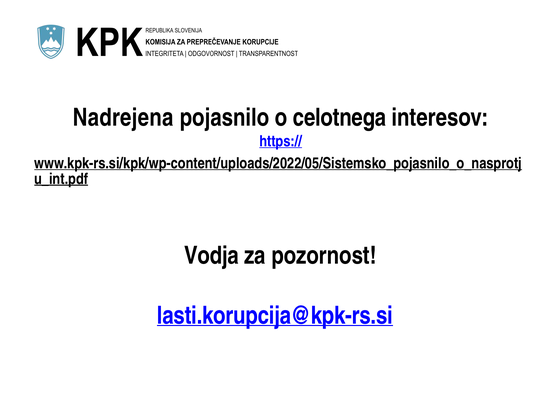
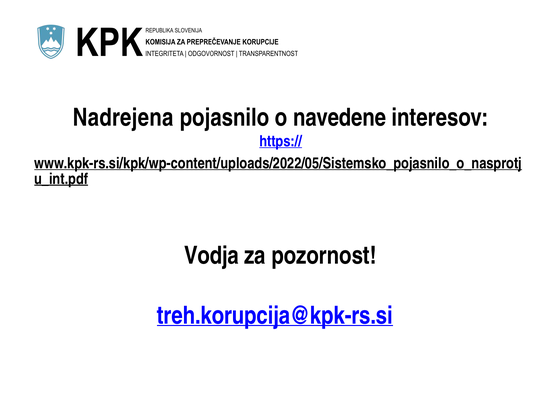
celotnega: celotnega -> navedene
lasti.korupcija@kpk-rs.si: lasti.korupcija@kpk-rs.si -> treh.korupcija@kpk-rs.si
